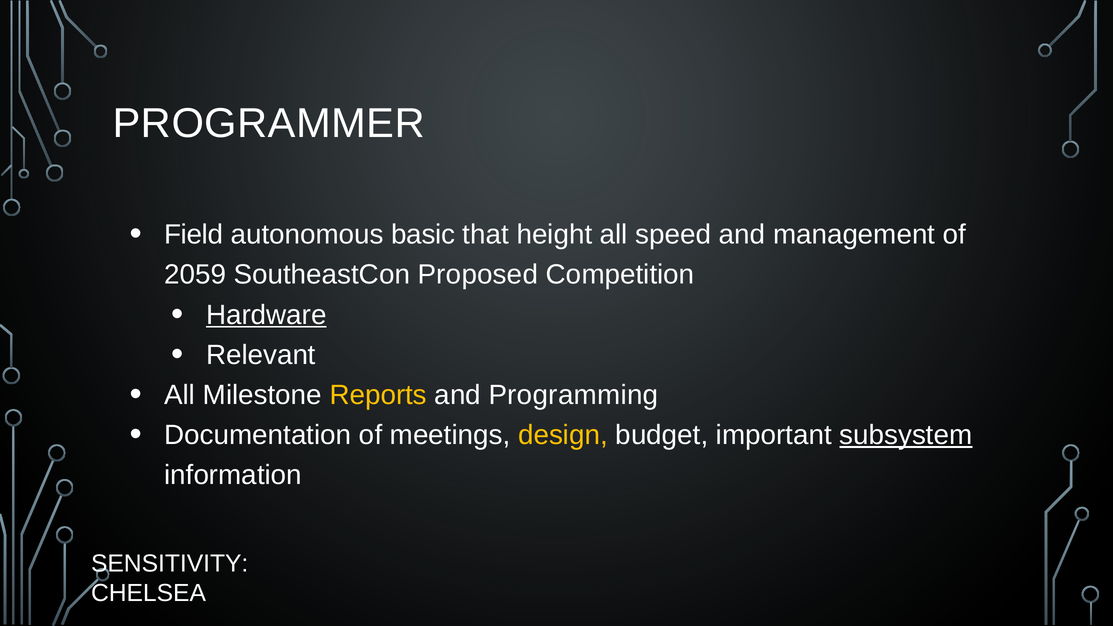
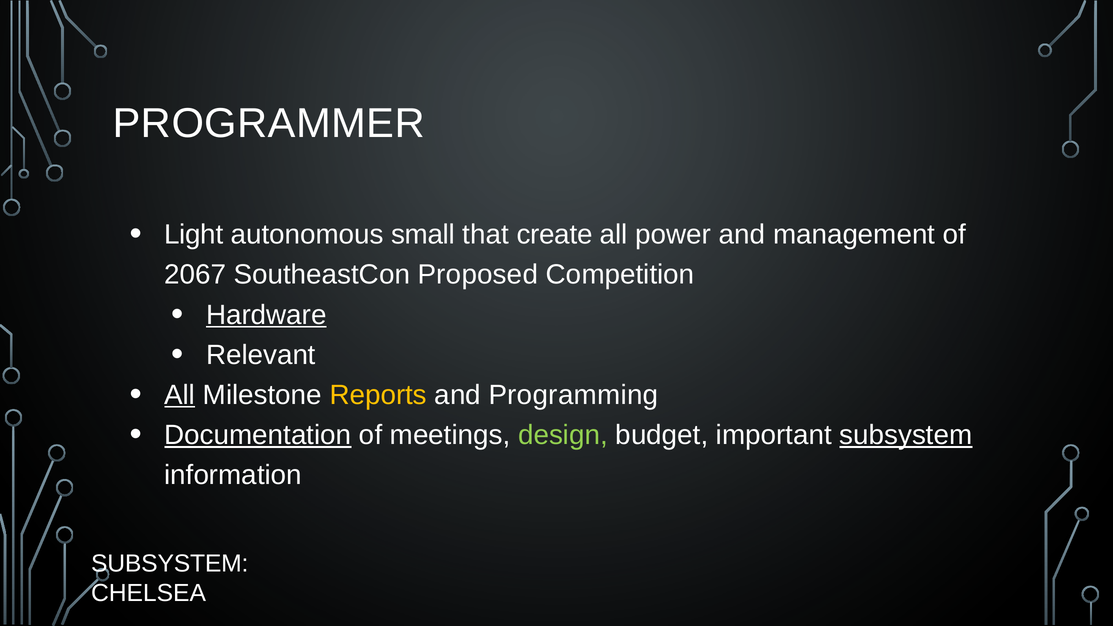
Field: Field -> Light
basic: basic -> small
height: height -> create
speed: speed -> power
2059: 2059 -> 2067
All at (180, 395) underline: none -> present
Documentation underline: none -> present
design colour: yellow -> light green
SENSITIVITY at (170, 564): SENSITIVITY -> SUBSYSTEM
